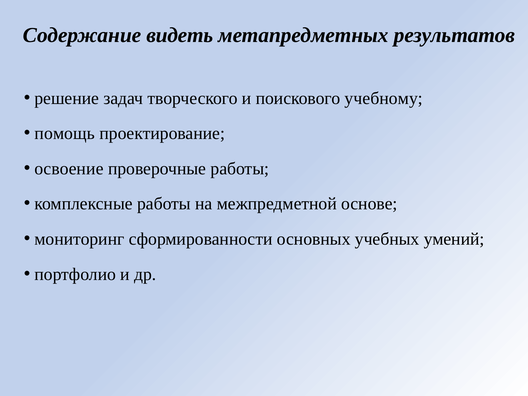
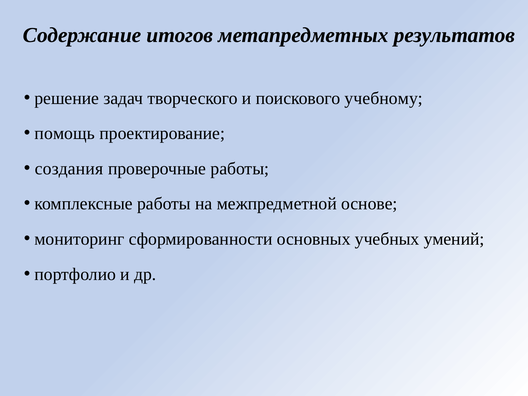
видеть: видеть -> итогов
освоение: освоение -> создания
